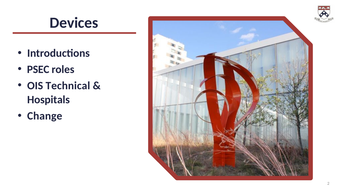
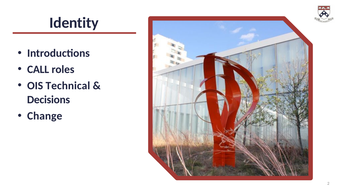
Devices: Devices -> Identity
PSEC: PSEC -> CALL
Hospitals: Hospitals -> Decisions
